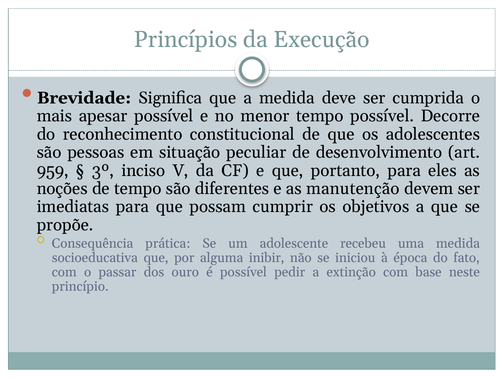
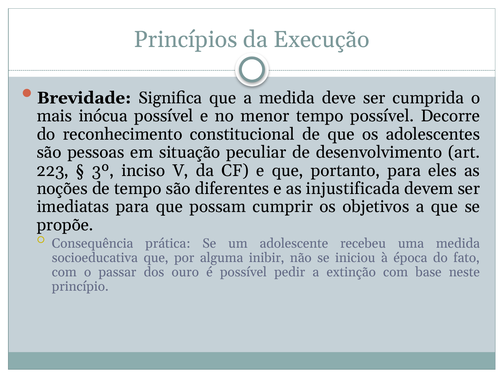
apesar: apesar -> inócua
959: 959 -> 223
manutenção: manutenção -> injustificada
